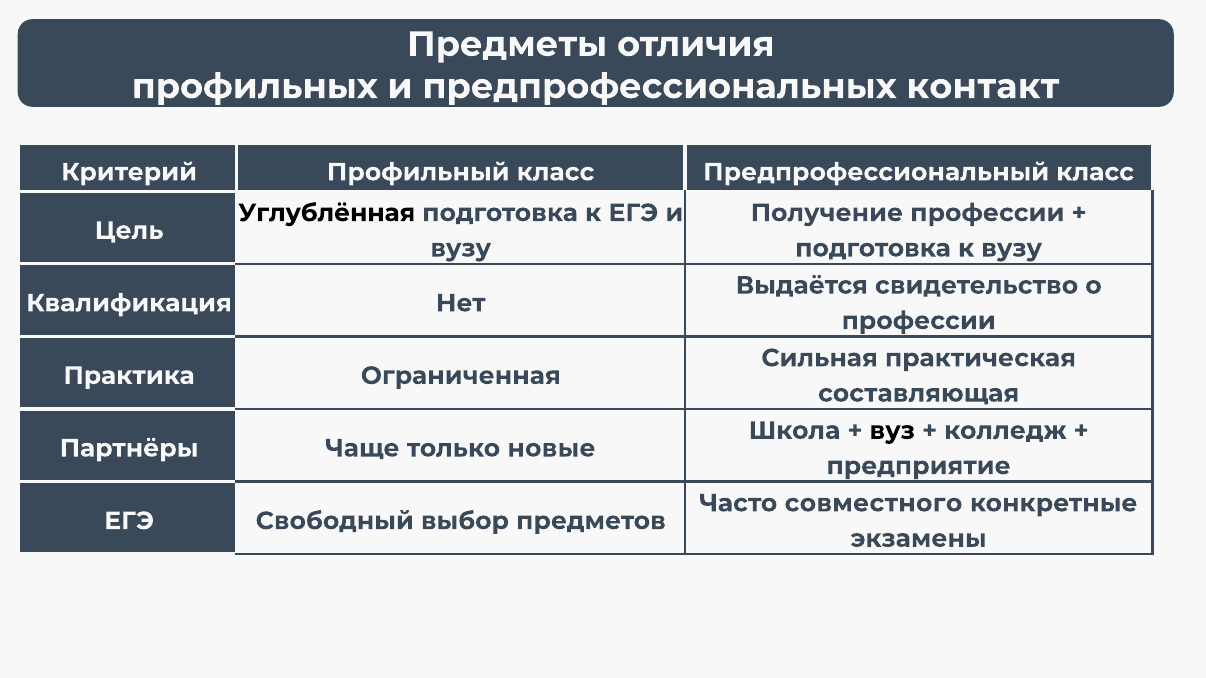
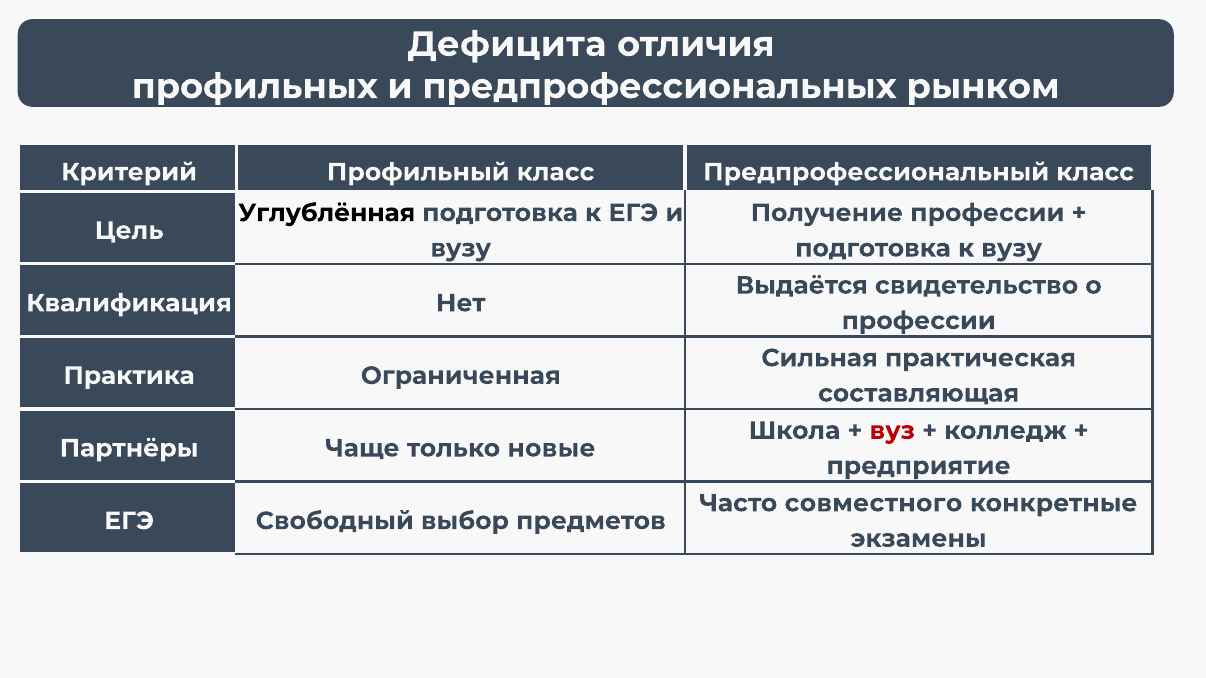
Предметы: Предметы -> Дефицита
контакт: контакт -> рынком
вуз colour: black -> red
